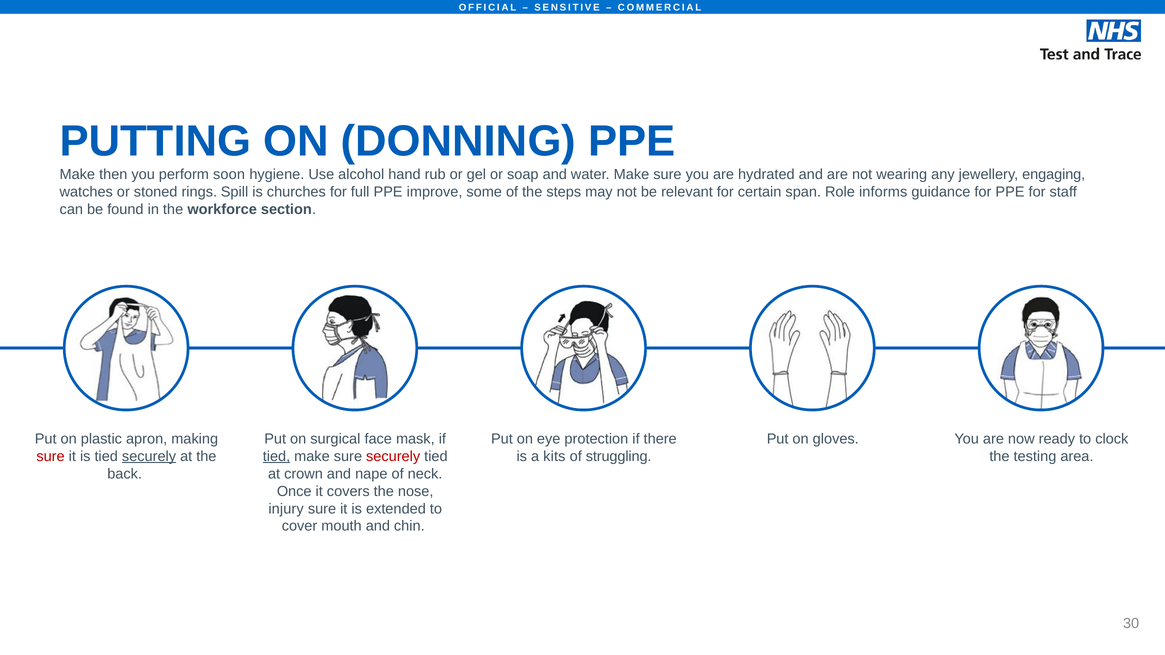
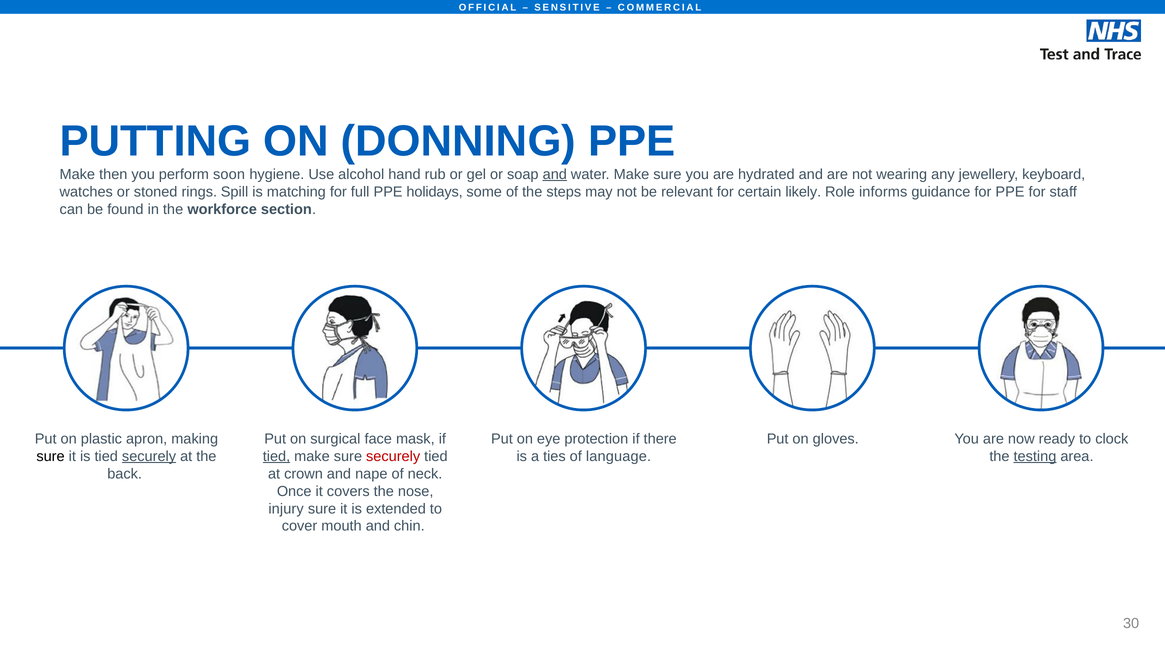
and at (555, 174) underline: none -> present
engaging: engaging -> keyboard
churches: churches -> matching
improve: improve -> holidays
span: span -> likely
sure at (51, 457) colour: red -> black
kits: kits -> ties
struggling: struggling -> language
testing underline: none -> present
